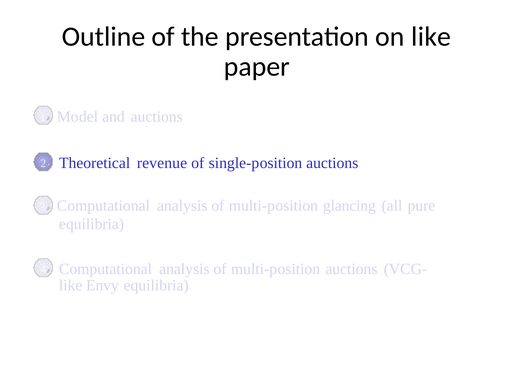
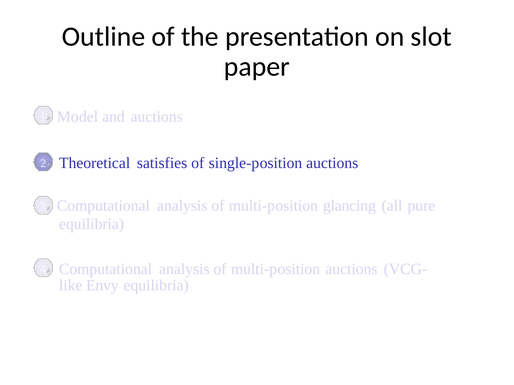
on like: like -> slot
revenue: revenue -> satisfies
